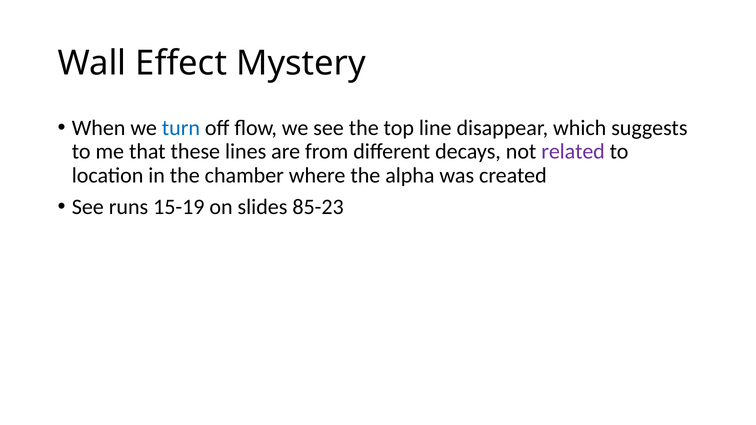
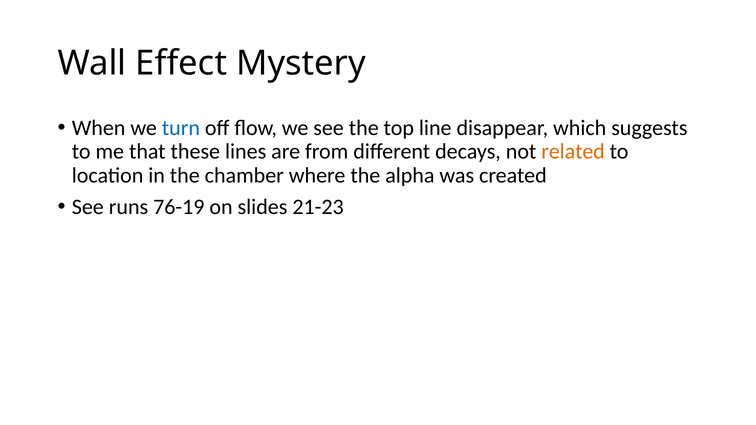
related colour: purple -> orange
15-19: 15-19 -> 76-19
85-23: 85-23 -> 21-23
